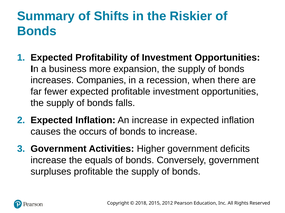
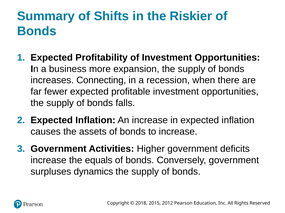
Companies: Companies -> Connecting
occurs: occurs -> assets
surpluses profitable: profitable -> dynamics
